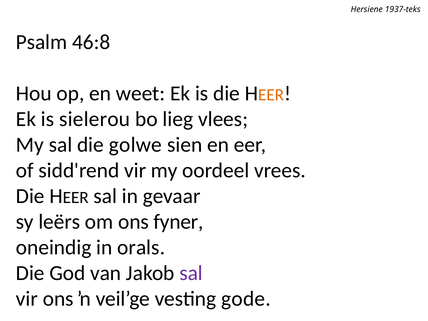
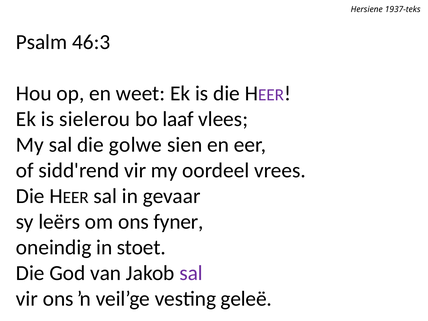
46:8: 46:8 -> 46:3
EER at (271, 95) colour: orange -> purple
lieg: lieg -> laaf
orals: orals -> stoet
gode: gode -> geleë
